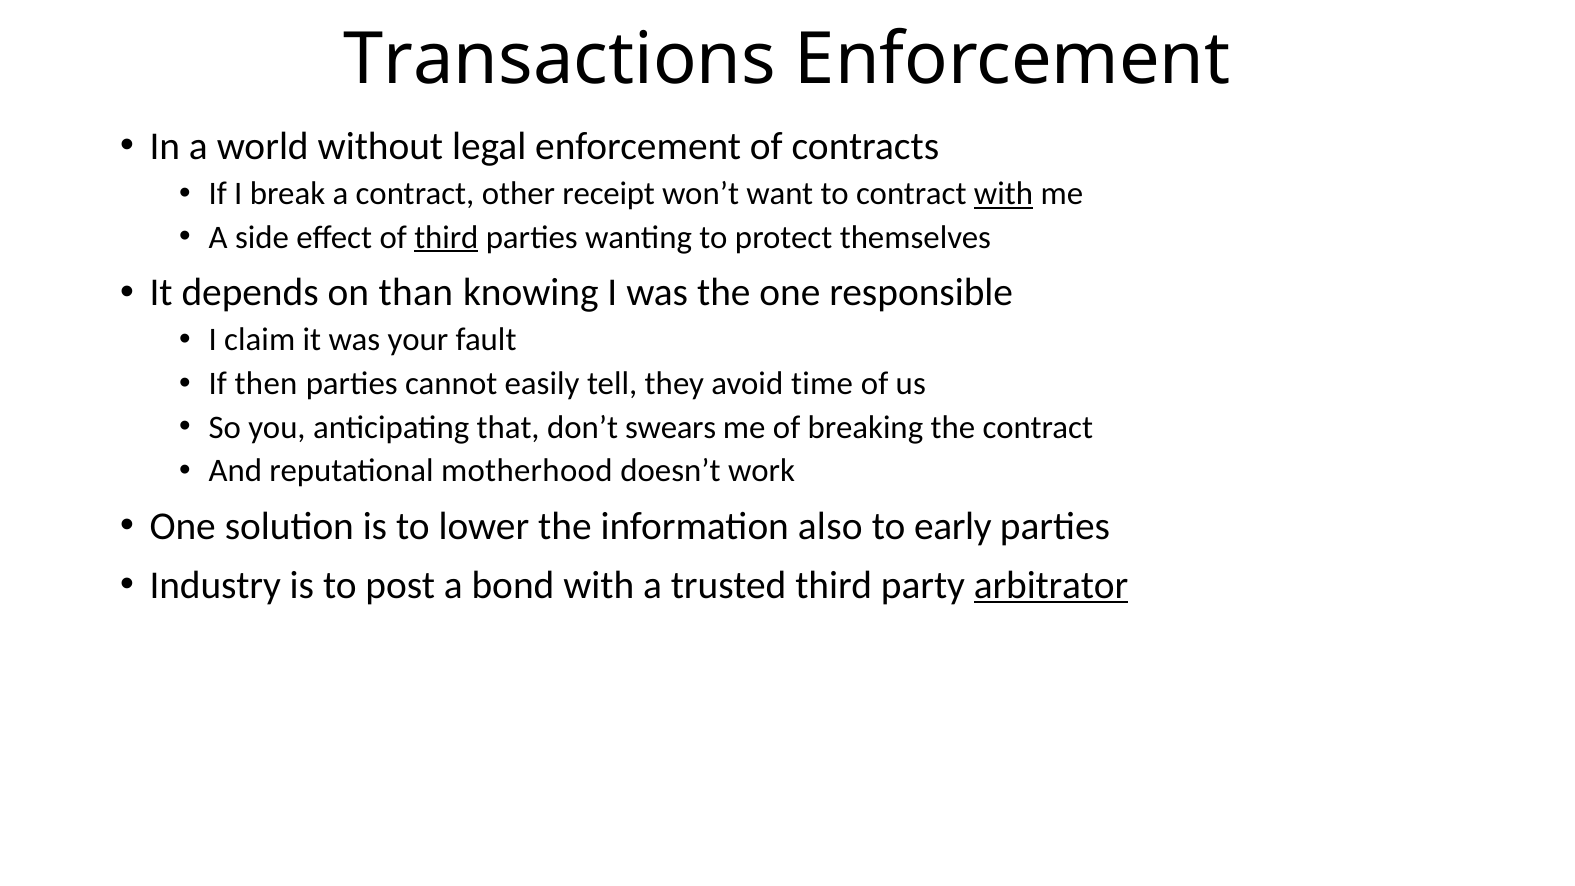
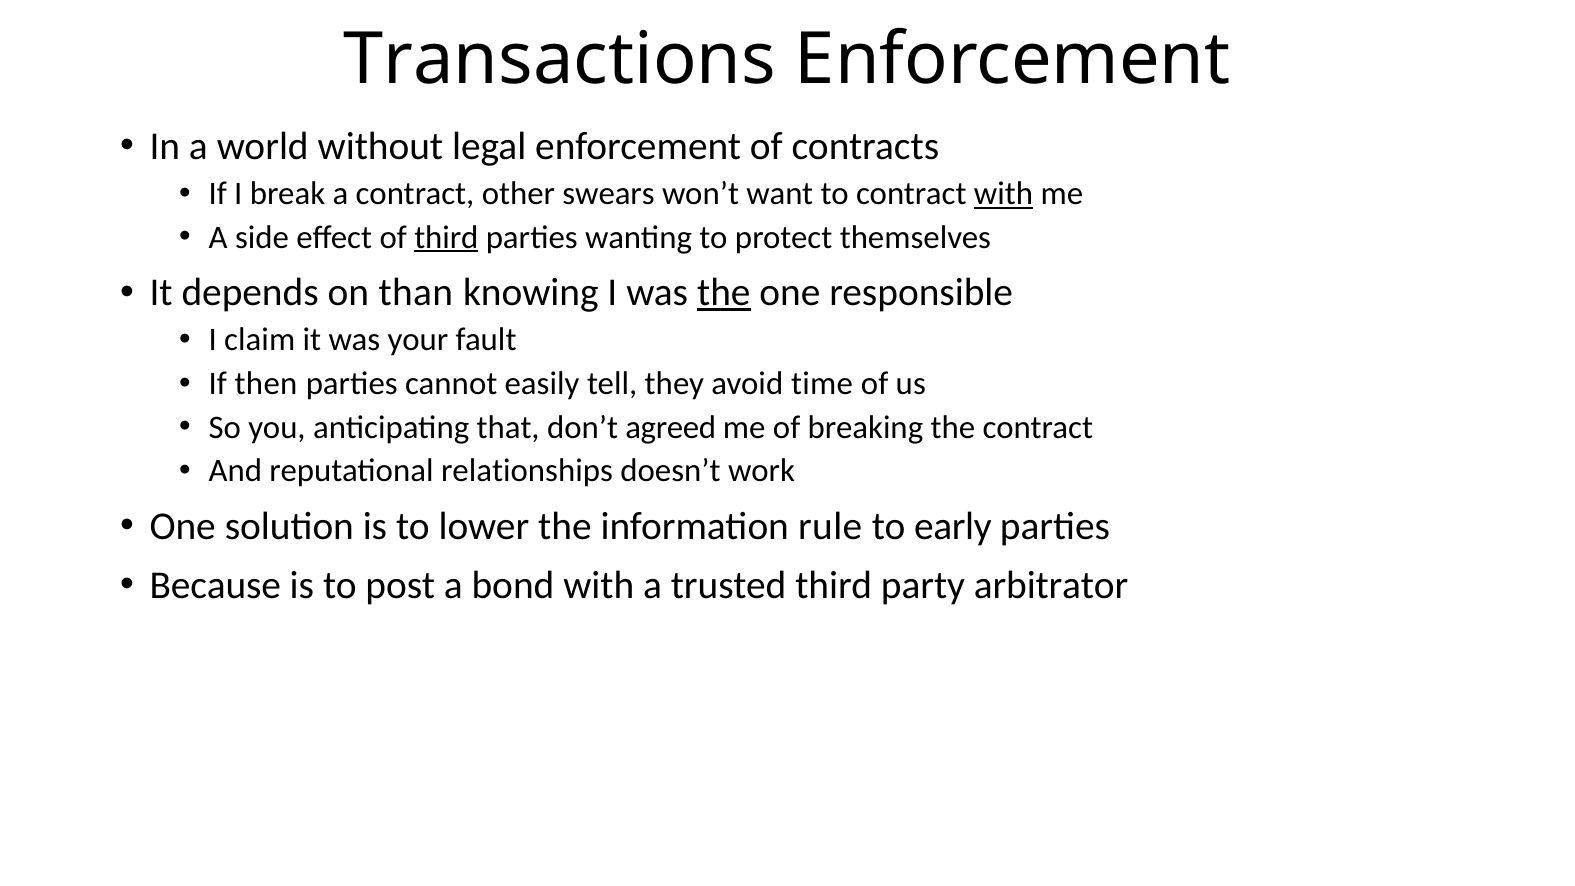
receipt: receipt -> swears
the at (724, 293) underline: none -> present
swears: swears -> agreed
motherhood: motherhood -> relationships
also: also -> rule
Industry: Industry -> Because
arbitrator underline: present -> none
